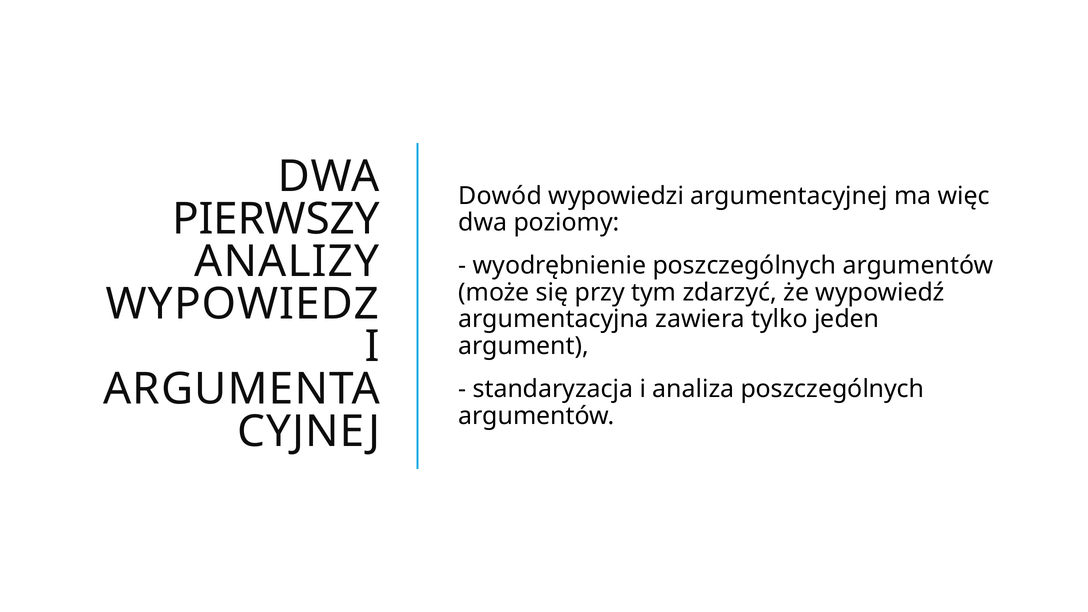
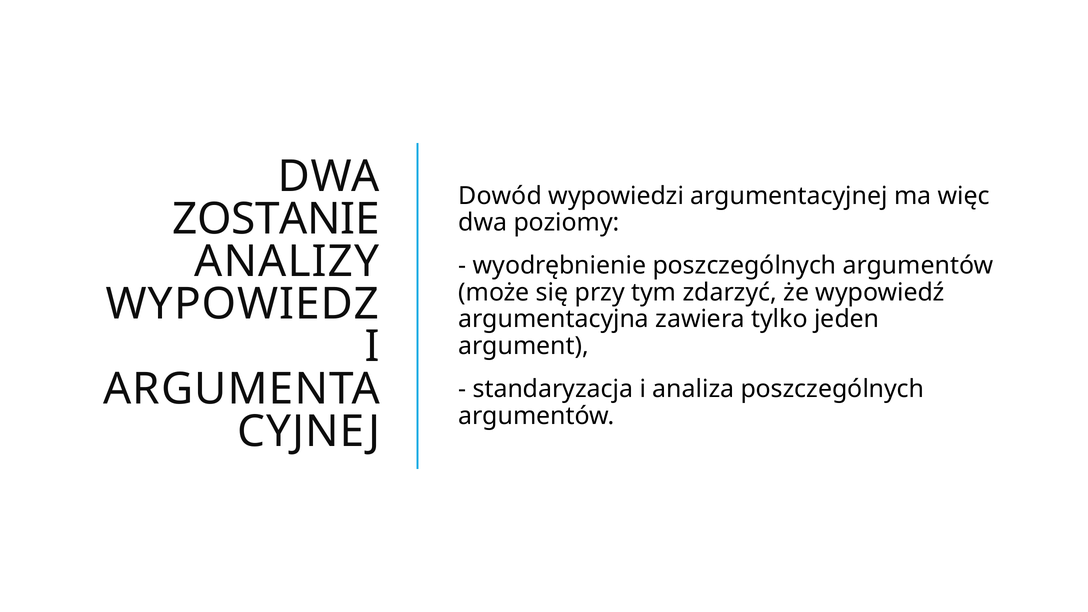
PIERWSZY: PIERWSZY -> ZOSTANIE
